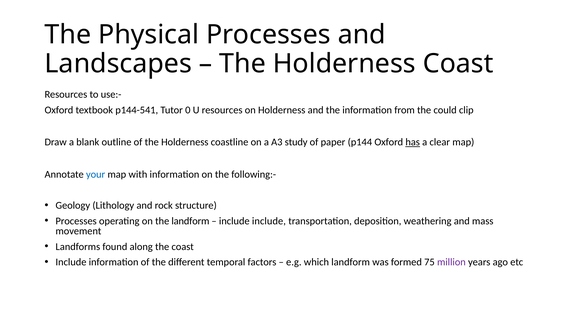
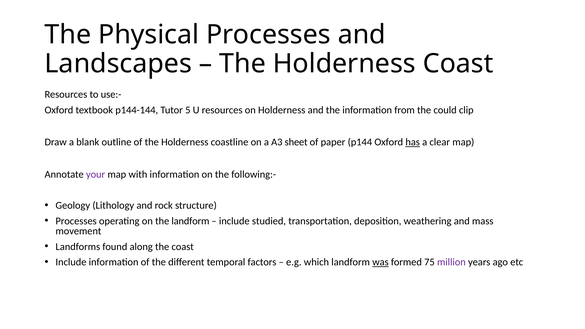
p144-541: p144-541 -> p144-144
0: 0 -> 5
study: study -> sheet
your colour: blue -> purple
include include: include -> studied
was underline: none -> present
